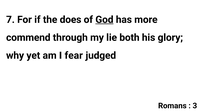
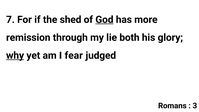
does: does -> shed
commend: commend -> remission
why underline: none -> present
